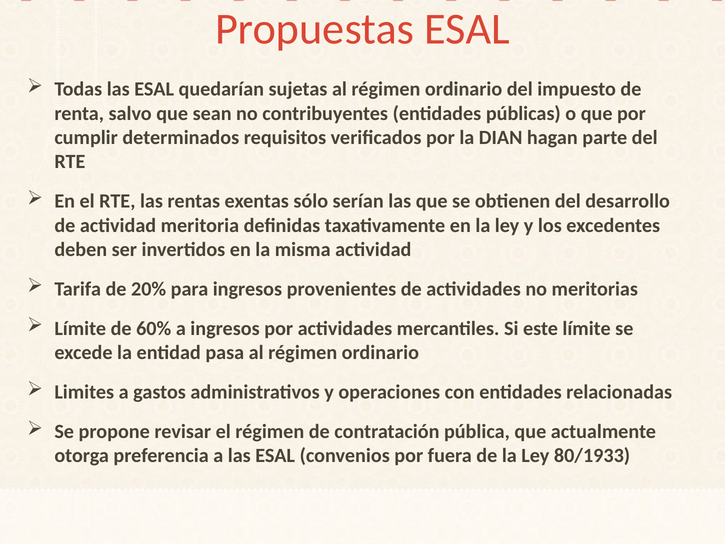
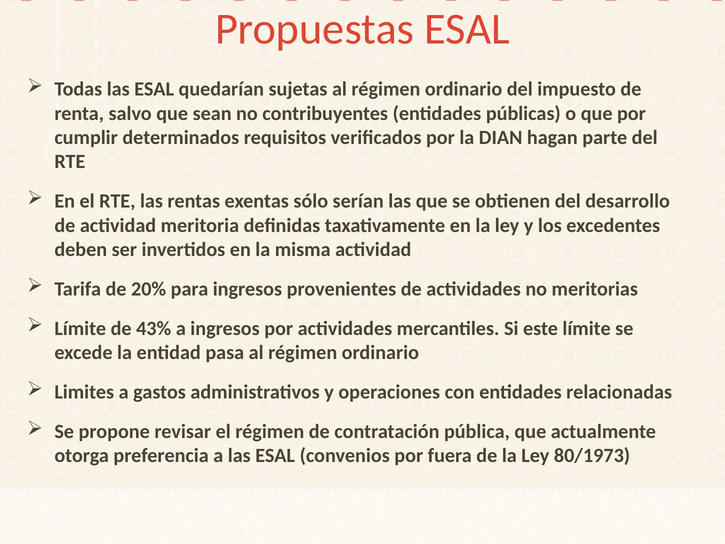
60%: 60% -> 43%
80/1933: 80/1933 -> 80/1973
